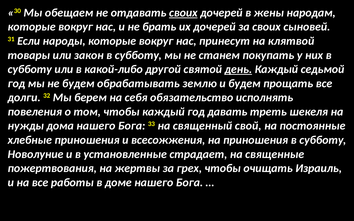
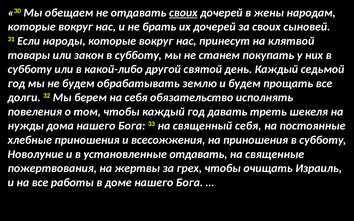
день underline: present -> none
священный свой: свой -> себя
установленные страдает: страдает -> отдавать
